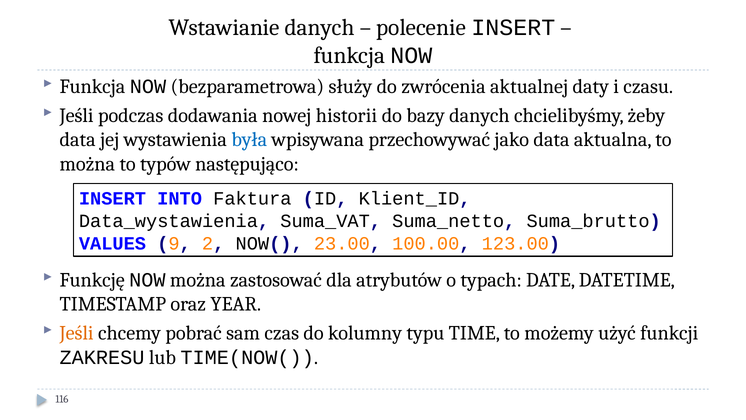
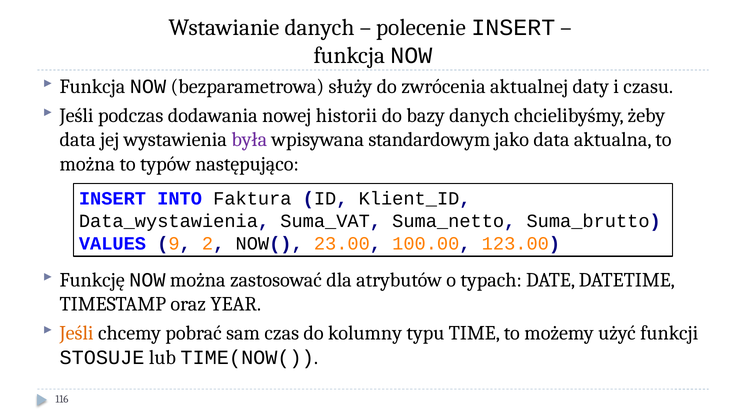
była colour: blue -> purple
przechowywać: przechowywać -> standardowym
ZAKRESU: ZAKRESU -> STOSUJE
